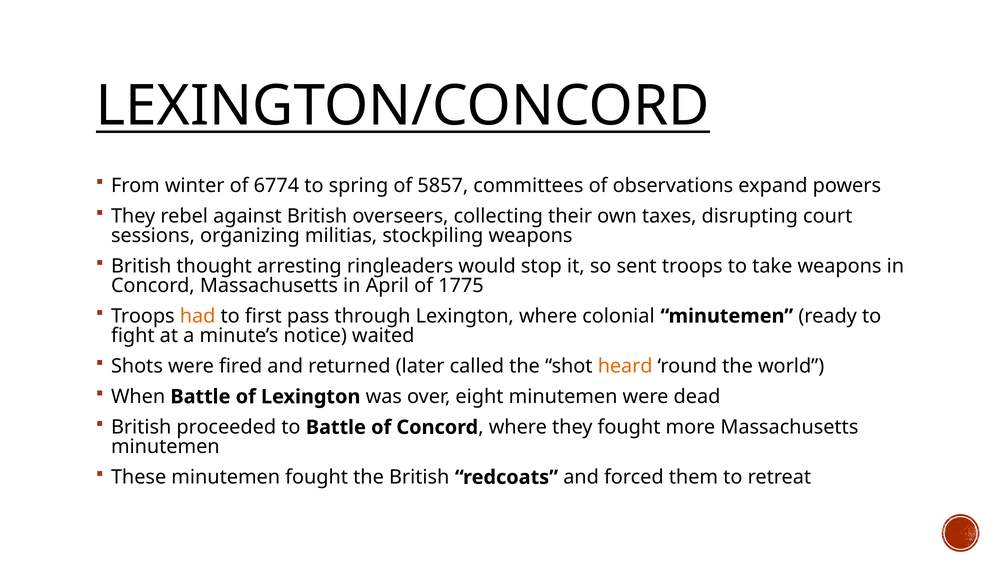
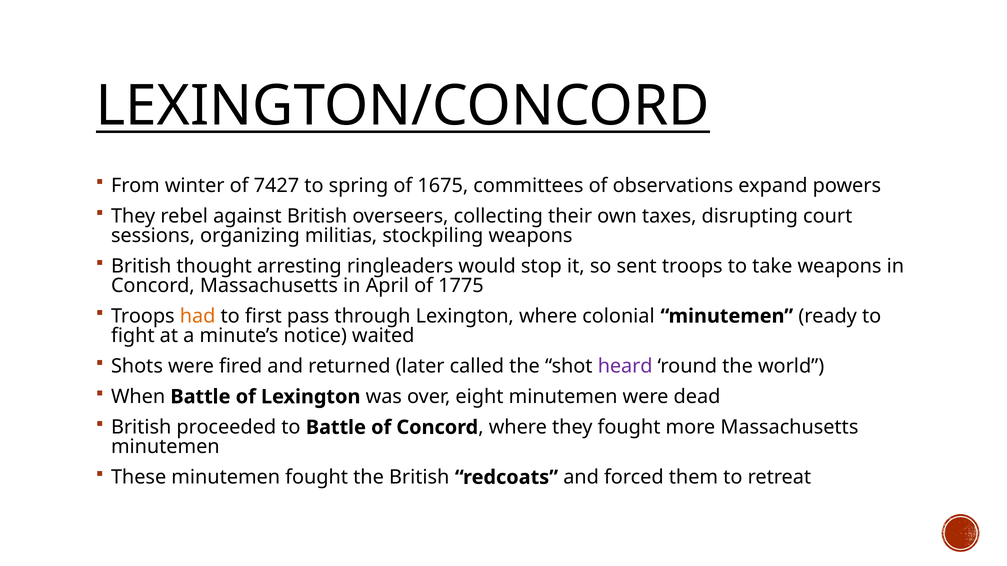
6774: 6774 -> 7427
5857: 5857 -> 1675
heard colour: orange -> purple
